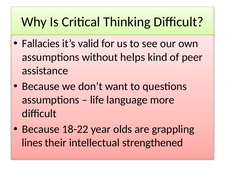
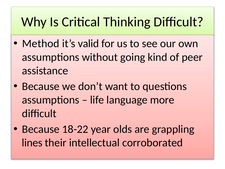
Fallacies: Fallacies -> Method
helps: helps -> going
strengthened: strengthened -> corroborated
